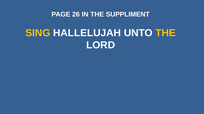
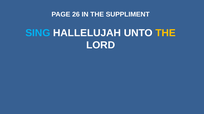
SING colour: yellow -> light blue
